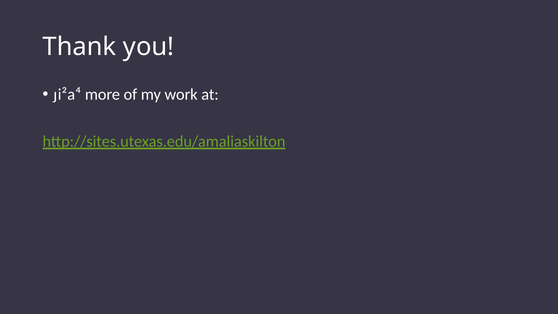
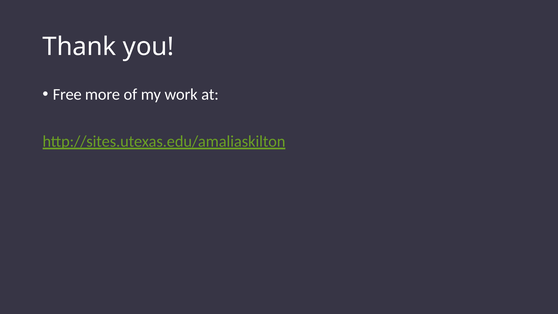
ɟi²a⁴: ɟi²a⁴ -> Free
